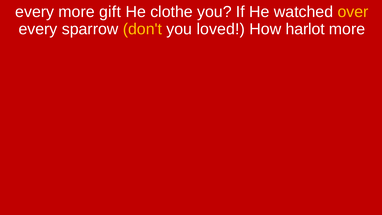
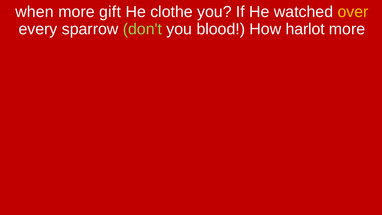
every at (35, 12): every -> when
don't colour: yellow -> light green
loved: loved -> blood
